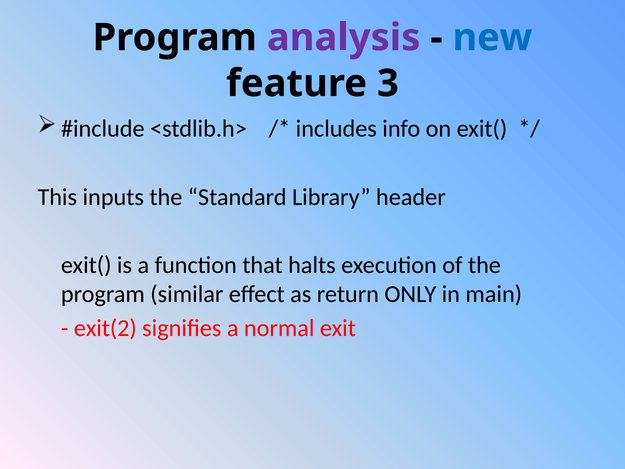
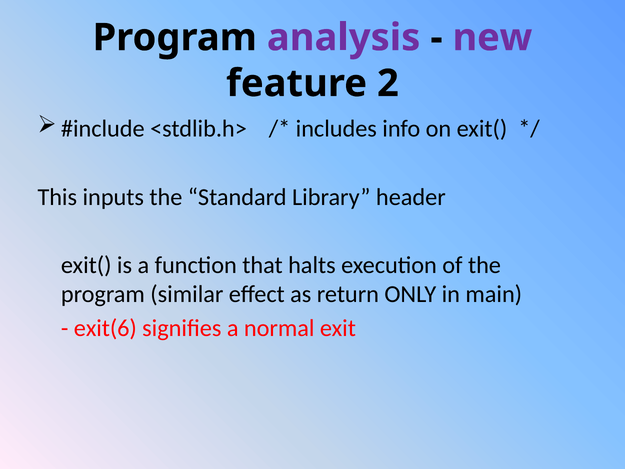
new colour: blue -> purple
3: 3 -> 2
exit(2: exit(2 -> exit(6
